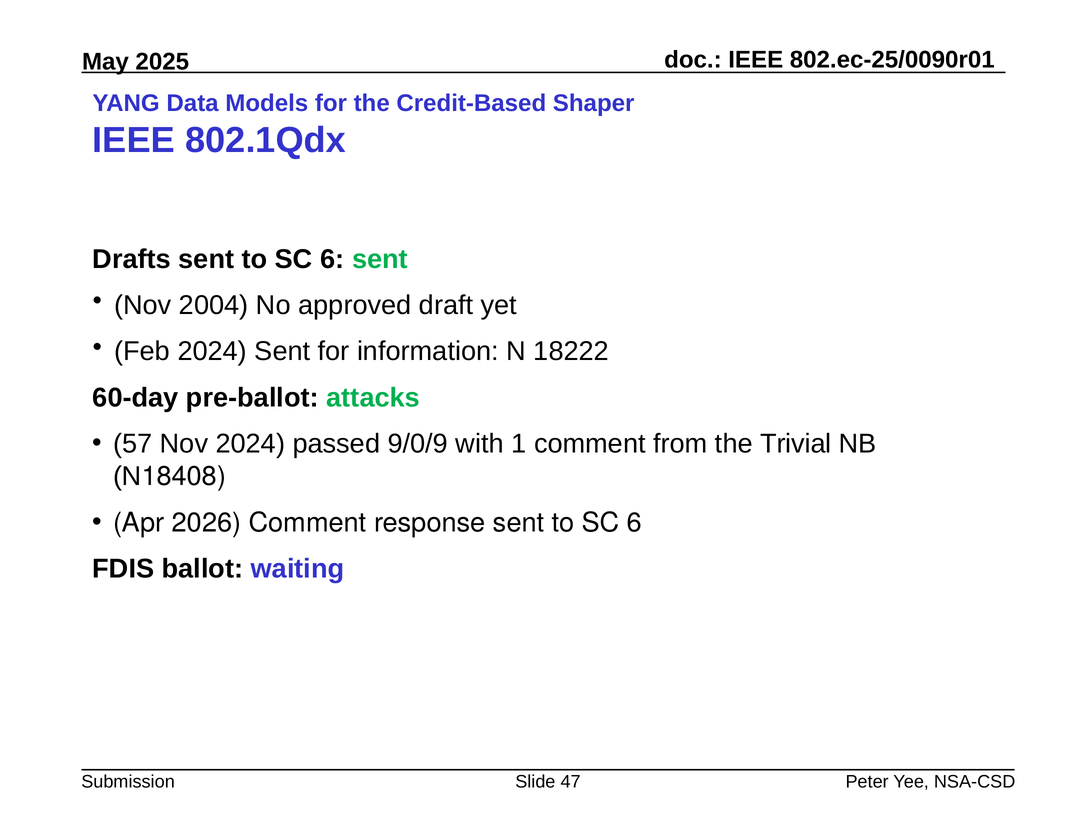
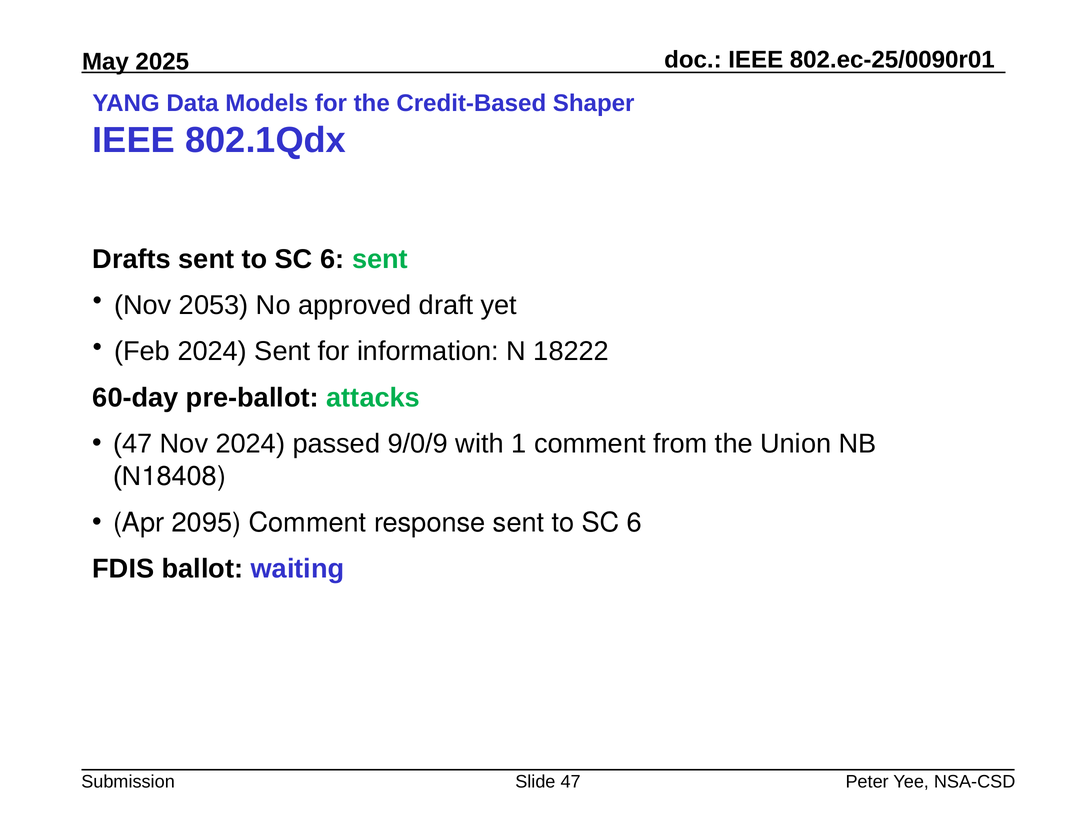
2004: 2004 -> 2053
57 at (133, 444): 57 -> 47
Trivial: Trivial -> Union
2026: 2026 -> 2095
